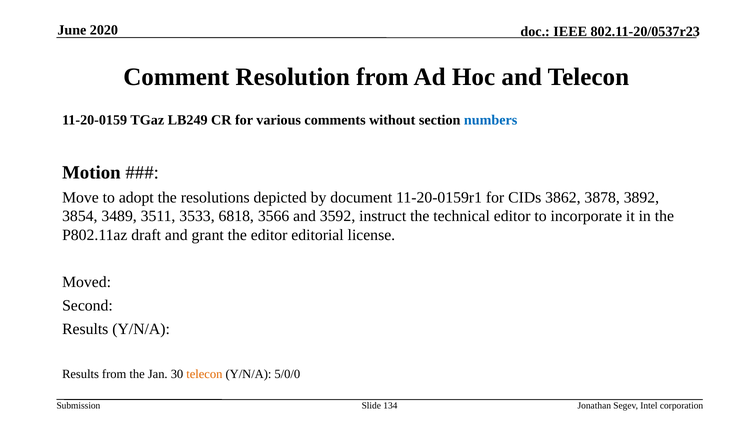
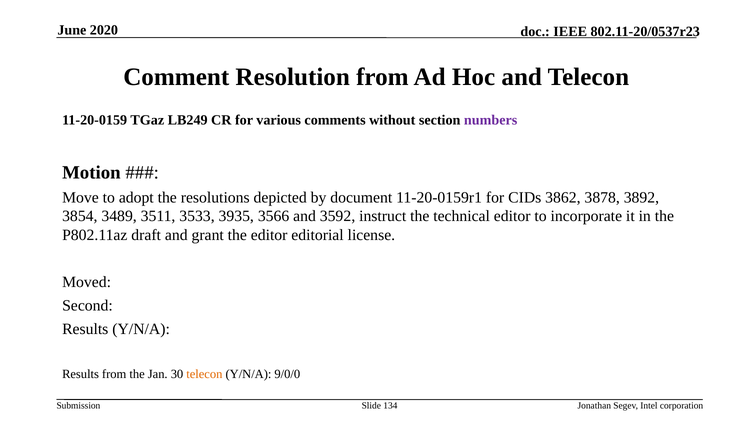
numbers colour: blue -> purple
6818: 6818 -> 3935
5/0/0: 5/0/0 -> 9/0/0
